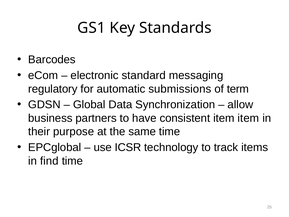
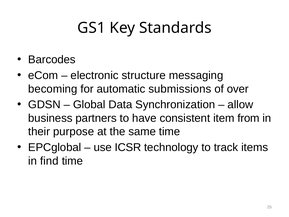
standard: standard -> structure
regulatory: regulatory -> becoming
term: term -> over
item item: item -> from
